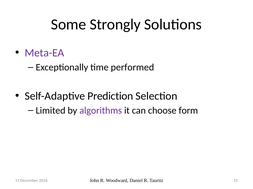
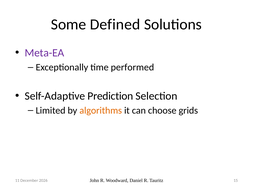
Strongly: Strongly -> Defined
algorithms colour: purple -> orange
form: form -> grids
